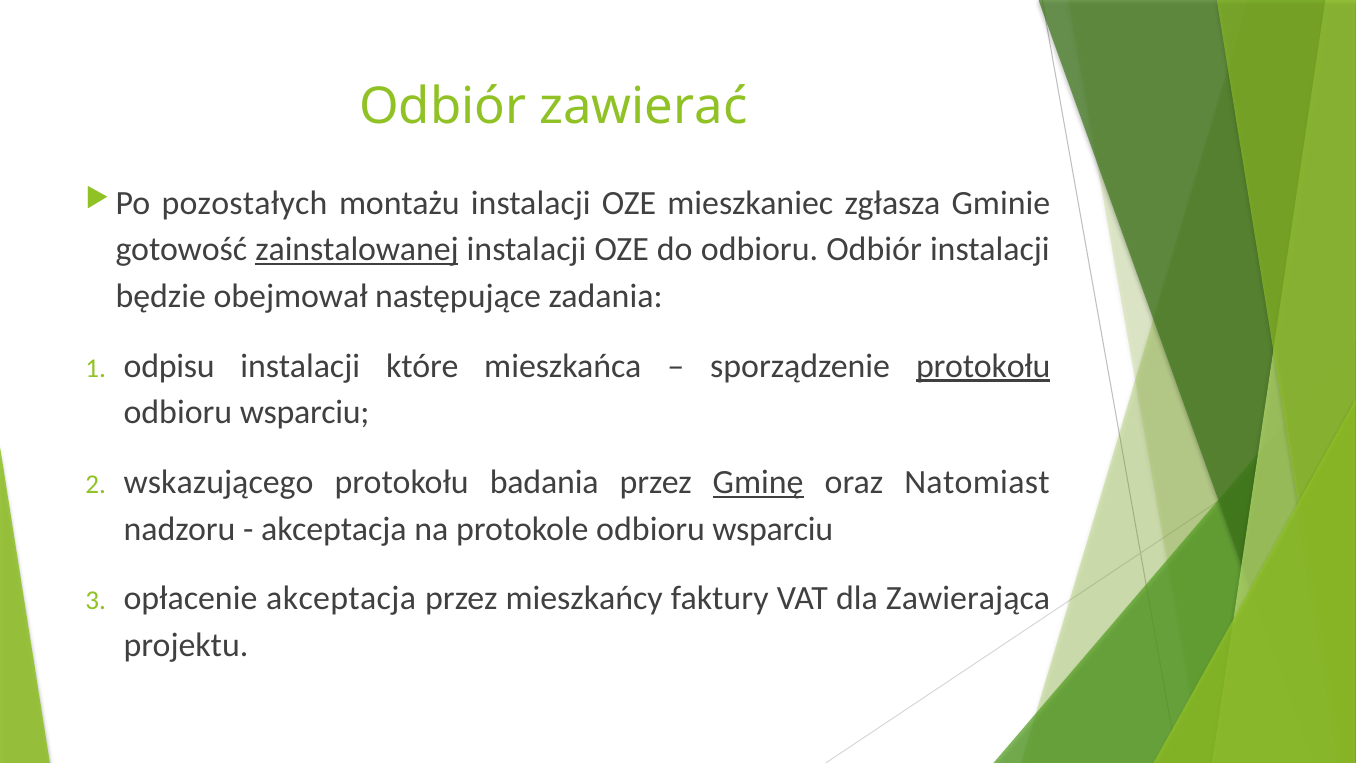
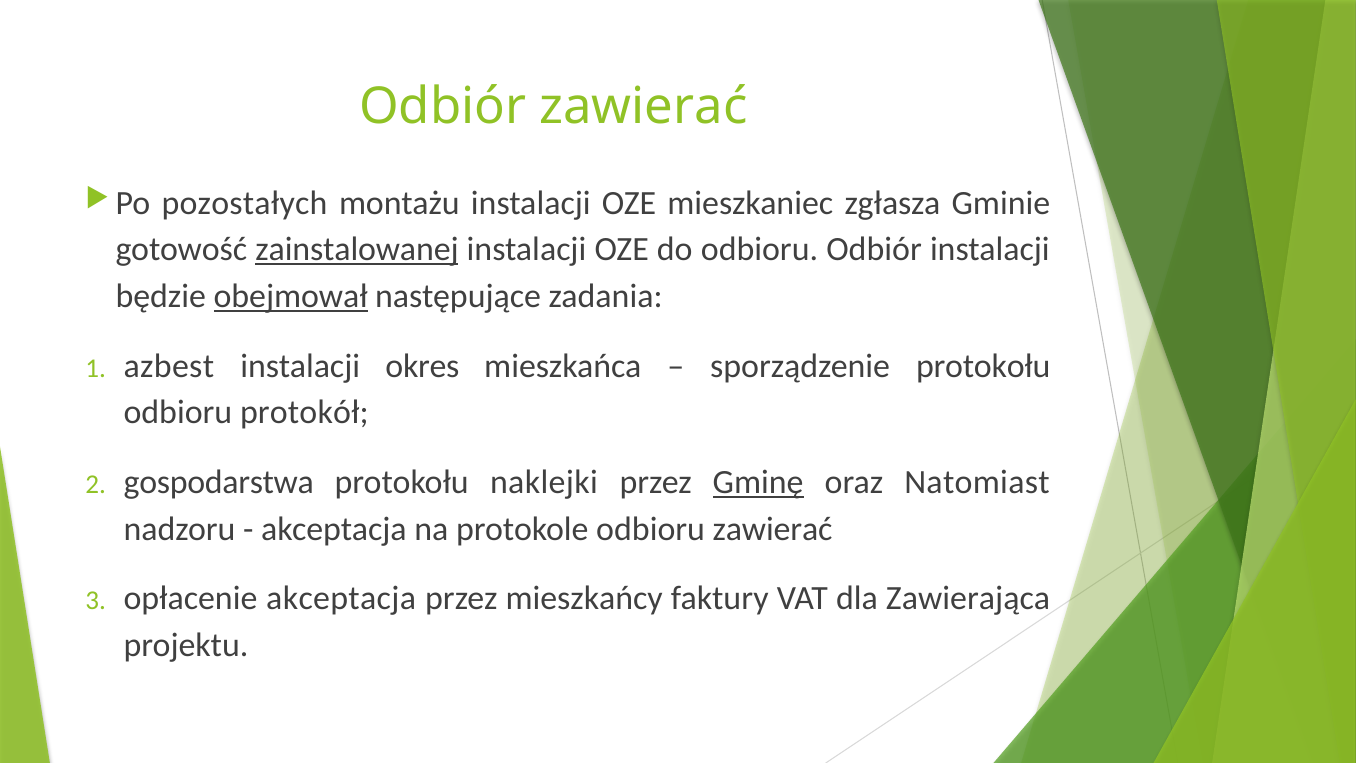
obejmował underline: none -> present
odpisu: odpisu -> azbest
które: które -> okres
protokołu at (983, 366) underline: present -> none
wsparciu at (305, 413): wsparciu -> protokół
wskazującego: wskazującego -> gospodarstwa
badania: badania -> naklejki
protokole odbioru wsparciu: wsparciu -> zawierać
